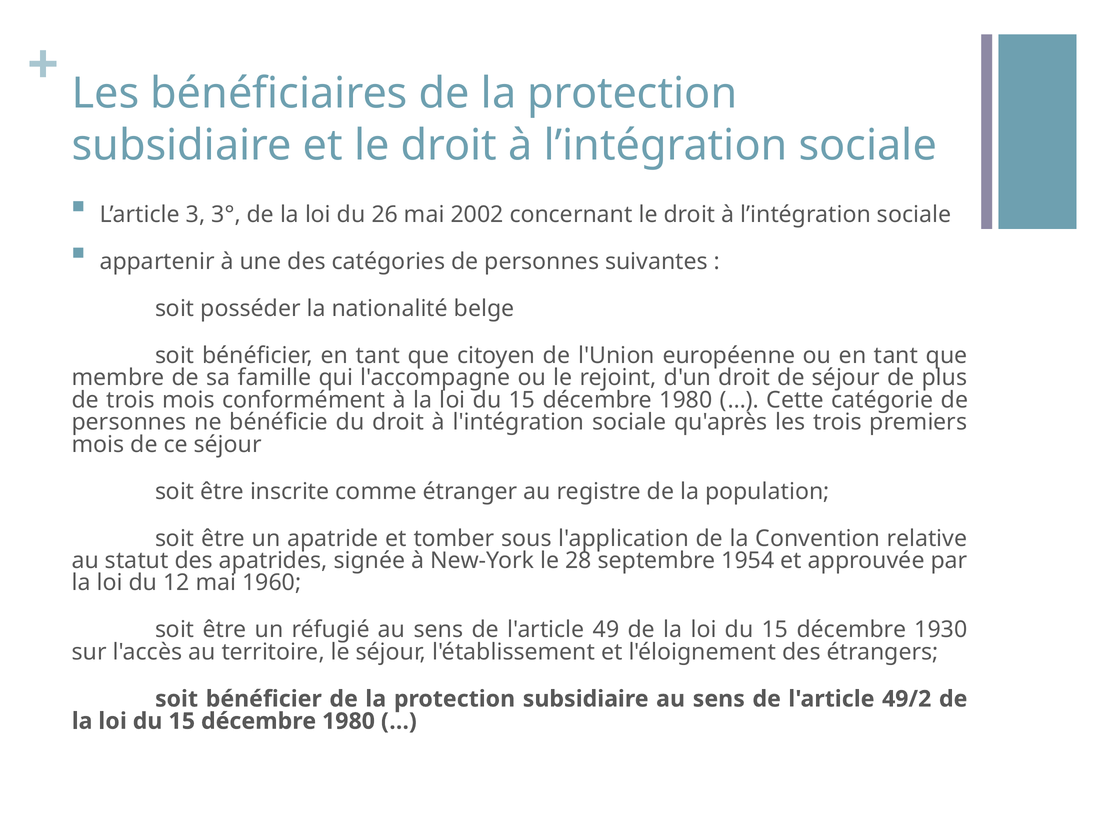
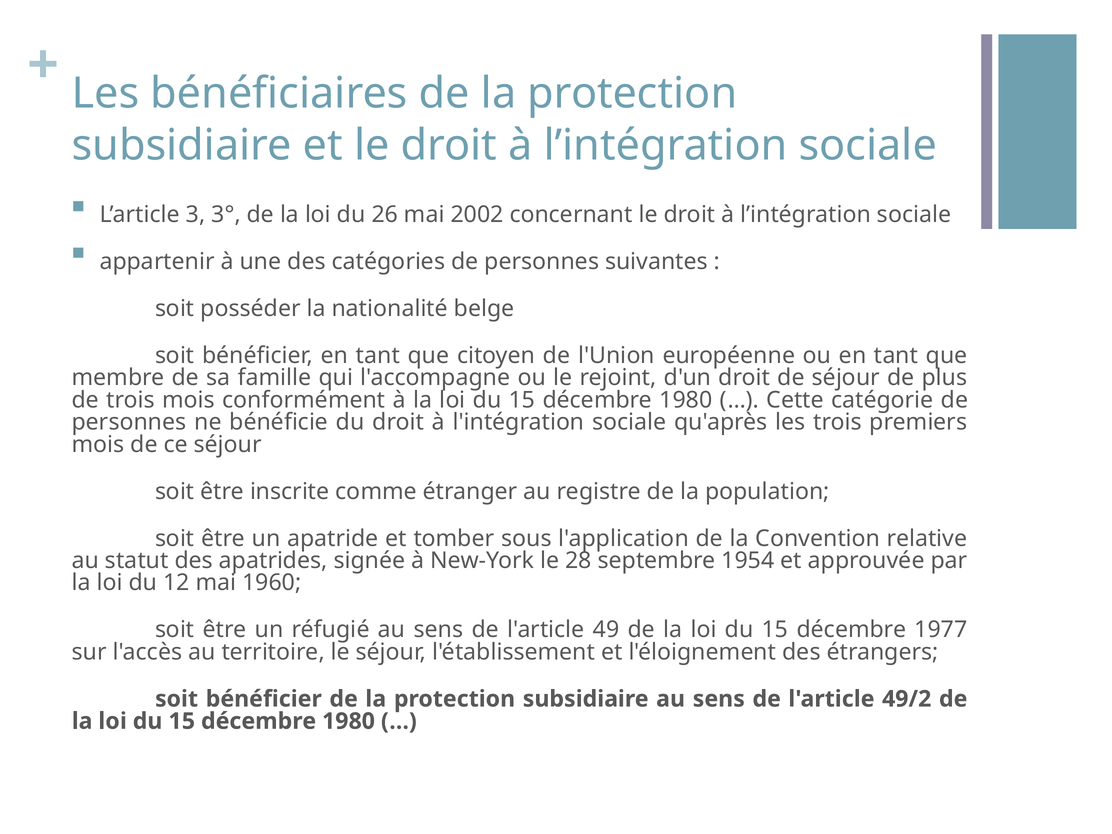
1930: 1930 -> 1977
